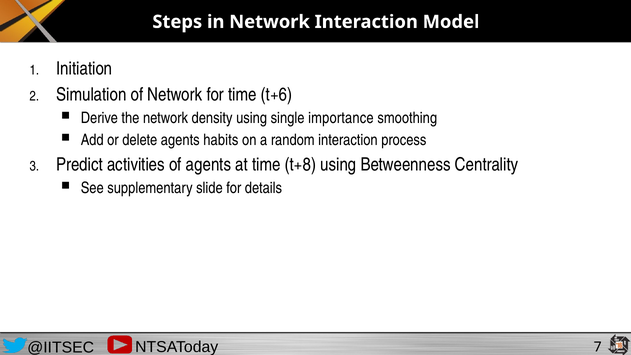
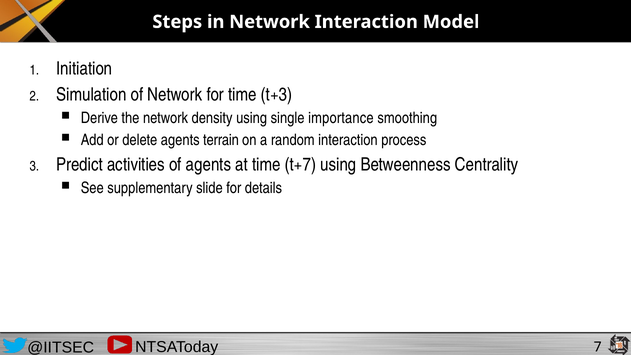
t+6: t+6 -> t+3
habits: habits -> terrain
t+8: t+8 -> t+7
